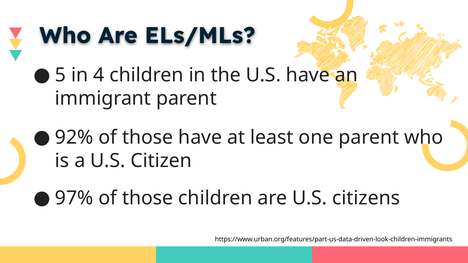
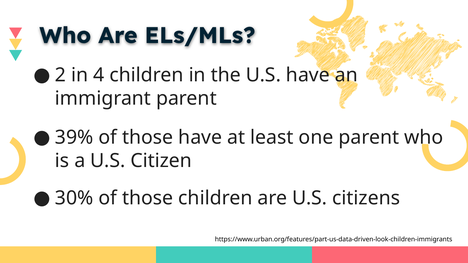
5: 5 -> 2
92%: 92% -> 39%
97%: 97% -> 30%
